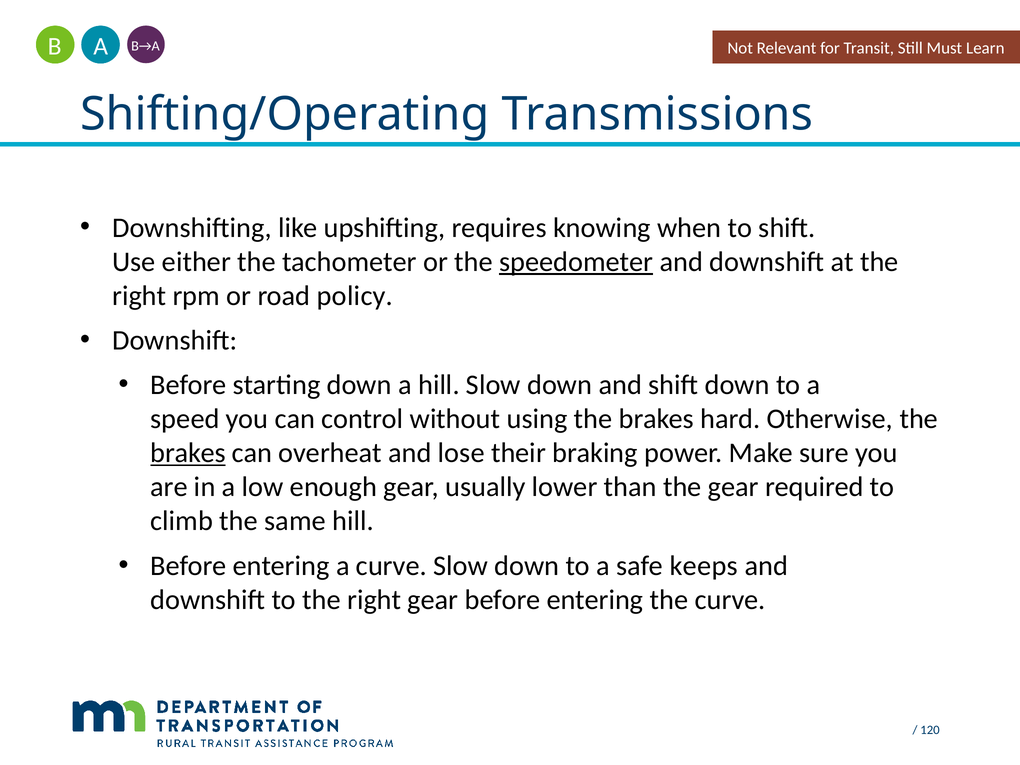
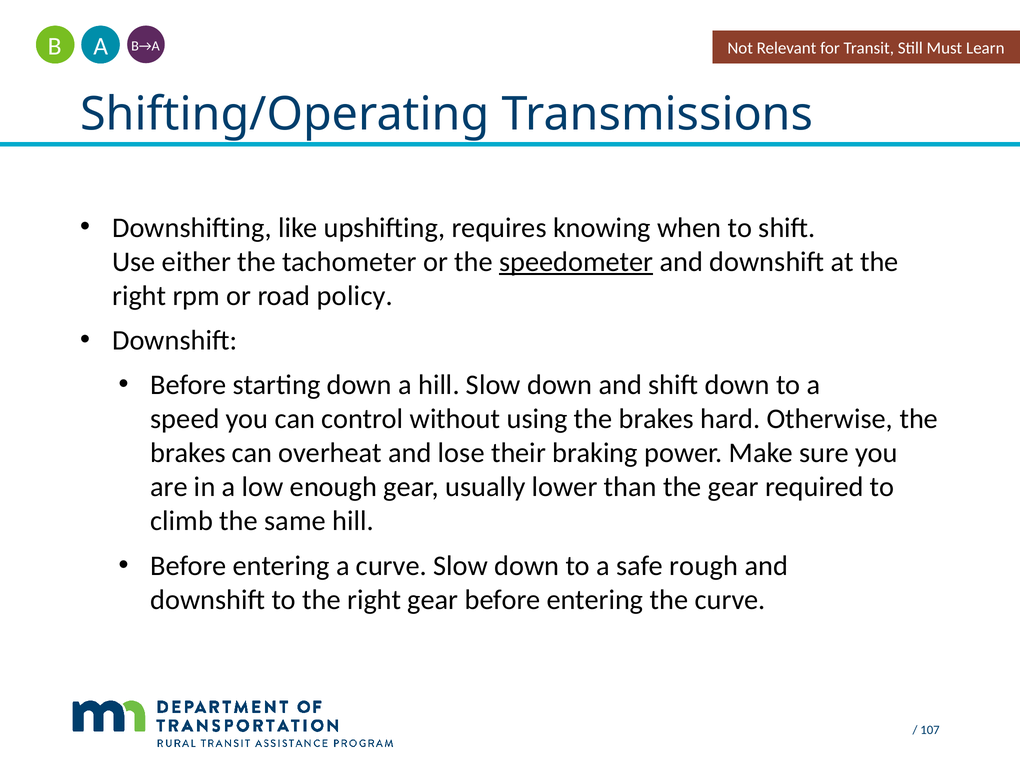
brakes at (188, 453) underline: present -> none
keeps: keeps -> rough
120: 120 -> 107
